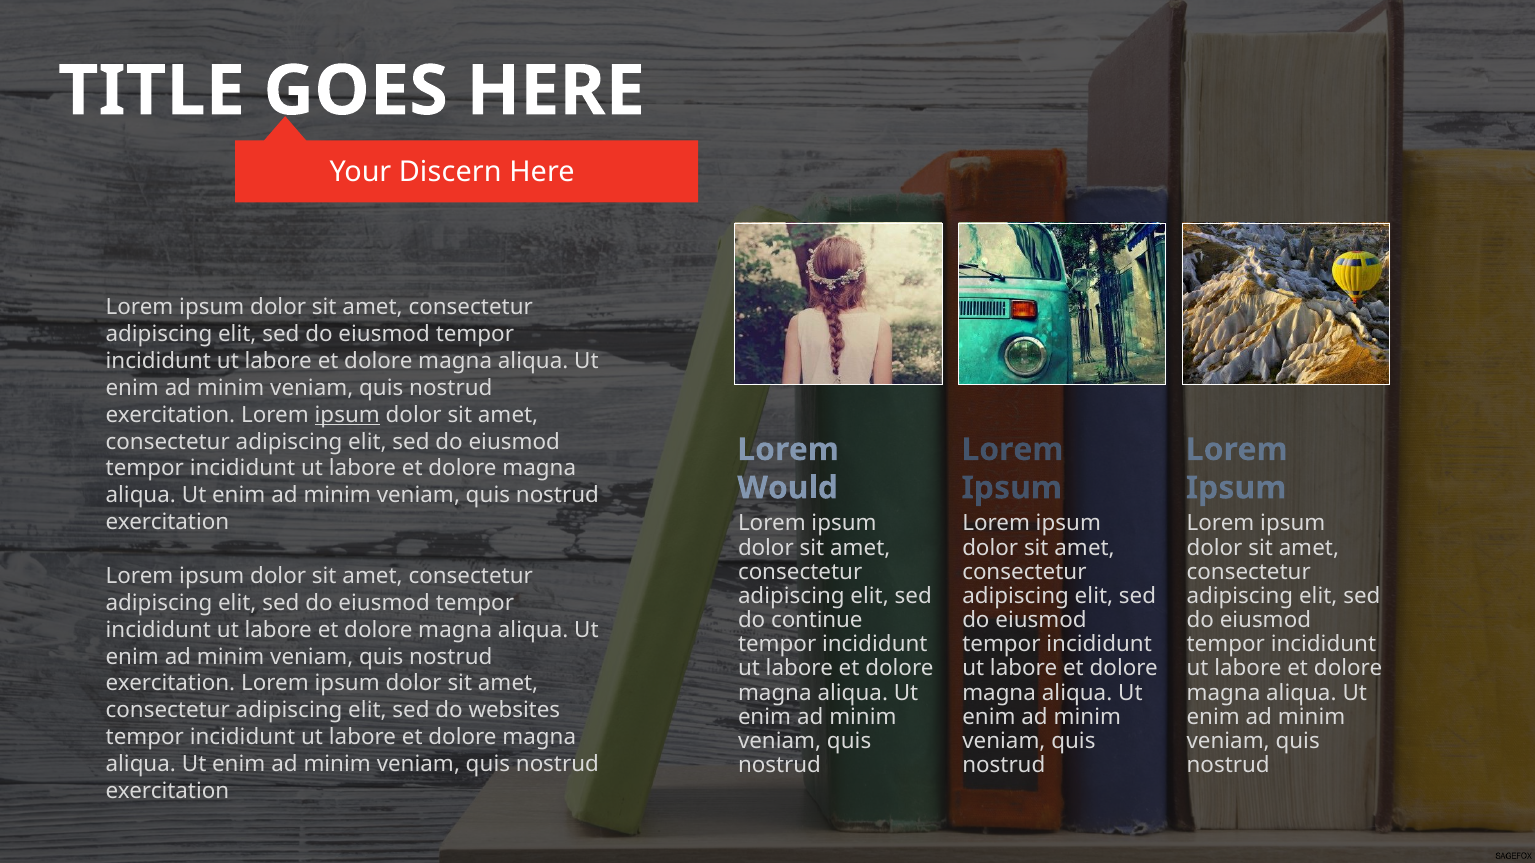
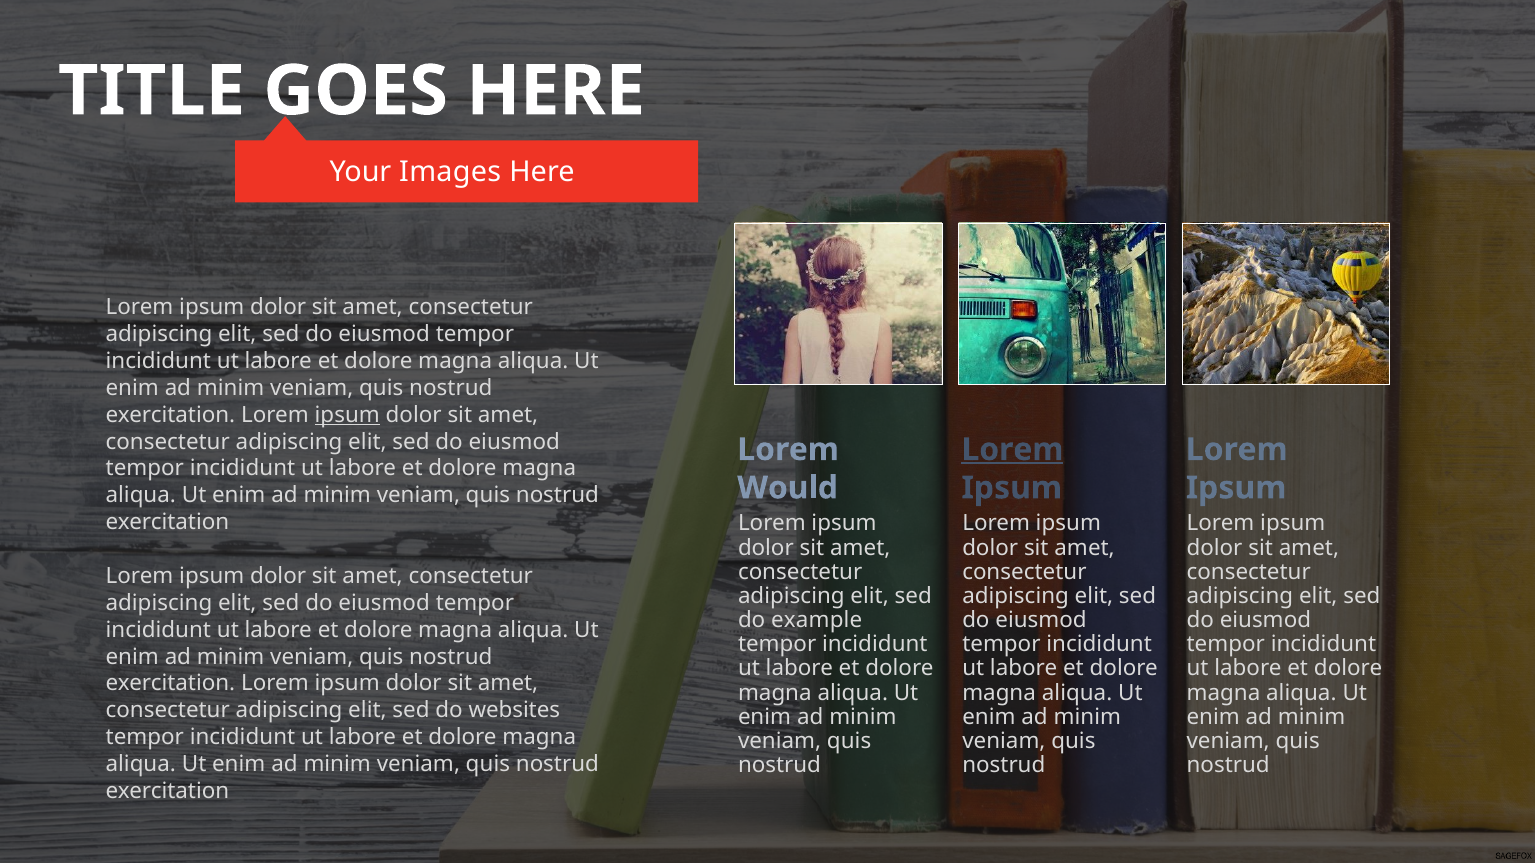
Discern: Discern -> Images
Lorem at (1012, 450) underline: none -> present
continue: continue -> example
